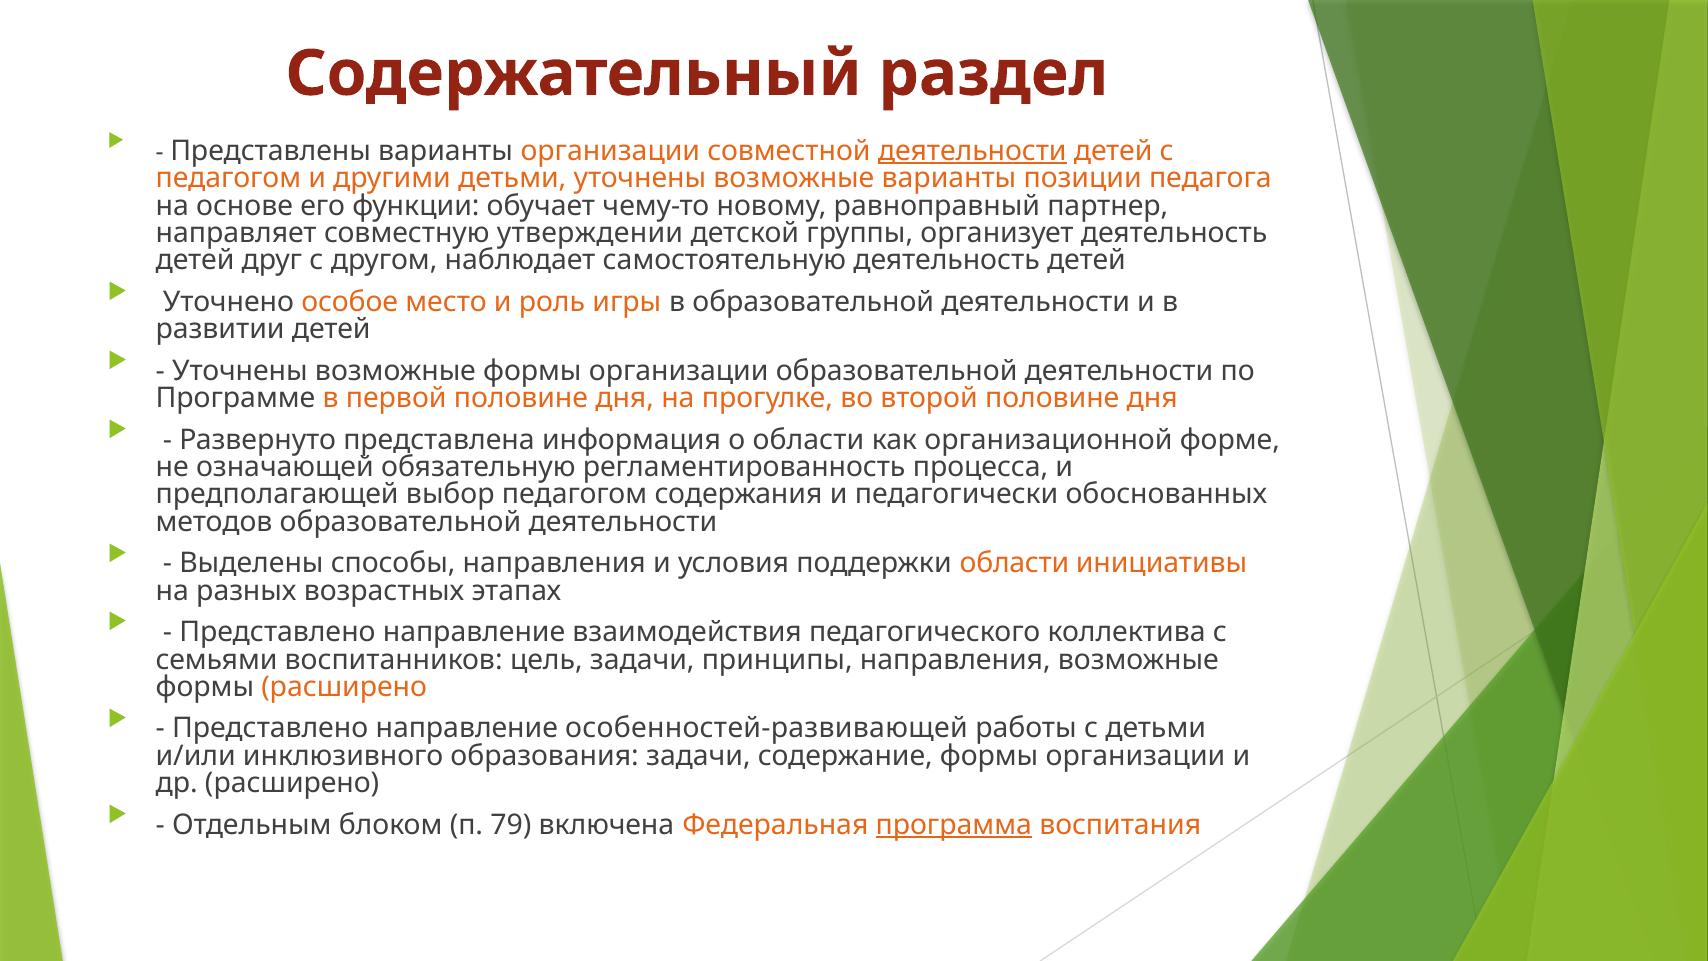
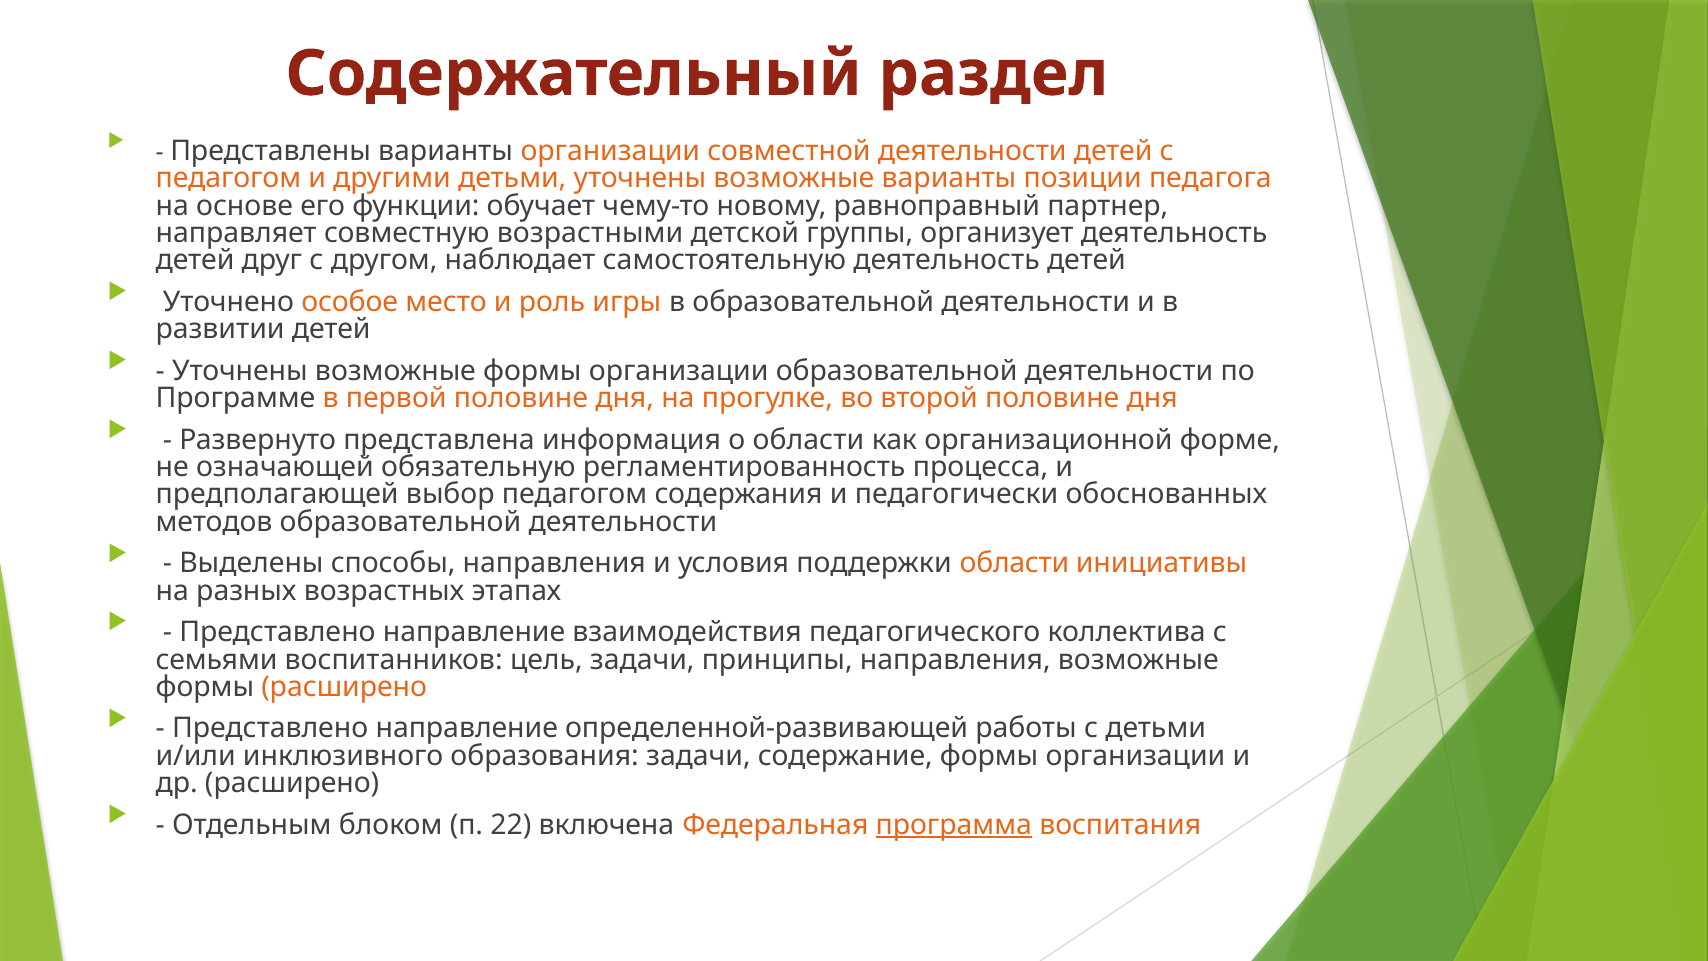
деятельности at (972, 151) underline: present -> none
утверждении: утверждении -> возрастными
особенностей-развивающей: особенностей-развивающей -> определенной-развивающей
79: 79 -> 22
